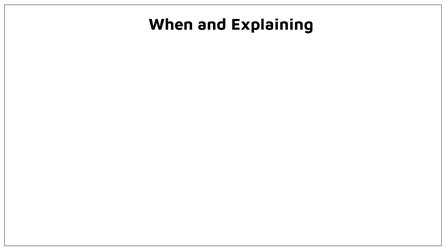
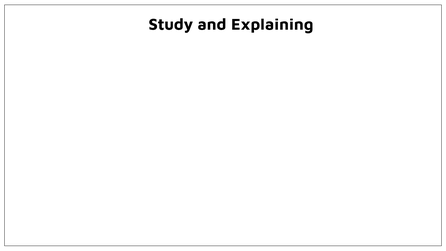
When: When -> Study
